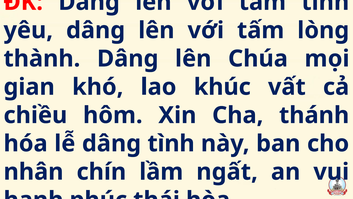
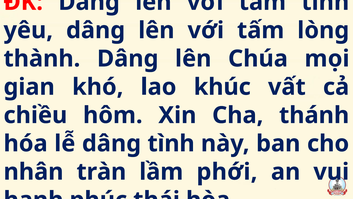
chín: chín -> tràn
ngất: ngất -> phới
